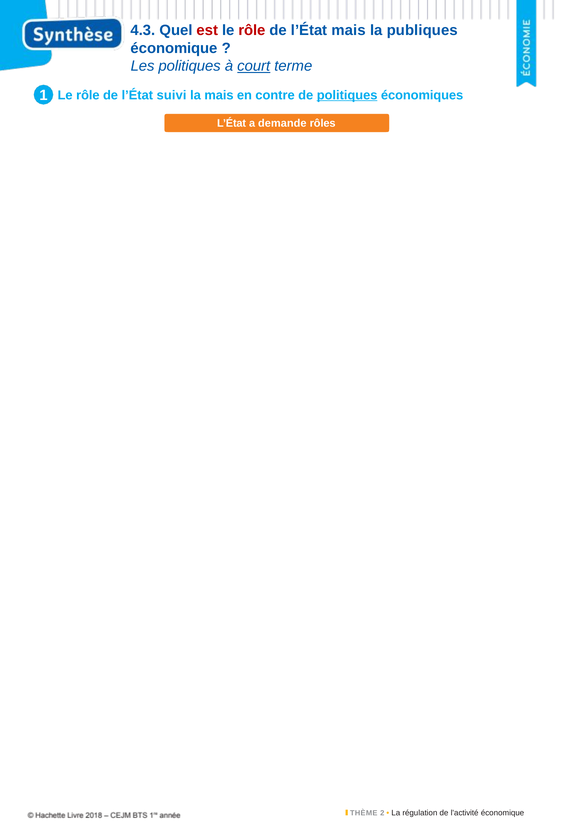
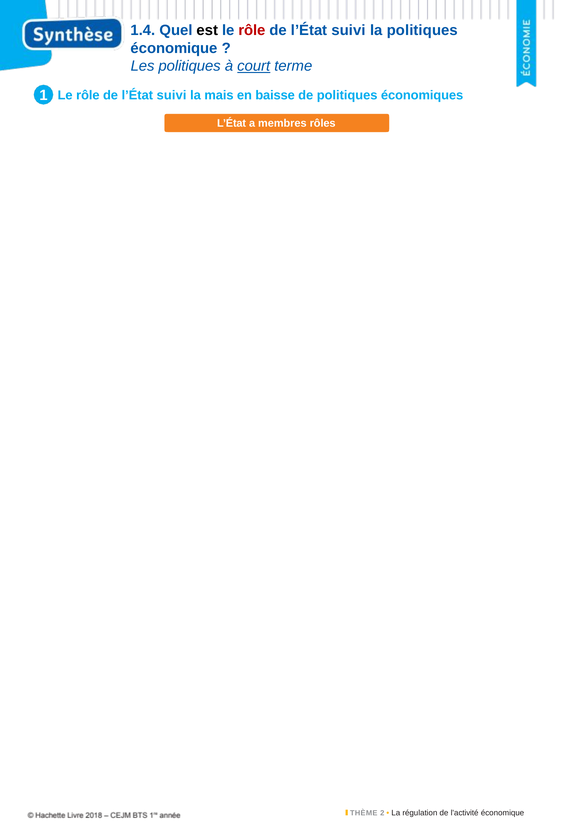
4.3: 4.3 -> 1.4
est colour: red -> black
mais at (349, 30): mais -> suivi
la publiques: publiques -> politiques
contre: contre -> baisse
politiques at (347, 95) underline: present -> none
demande: demande -> membres
